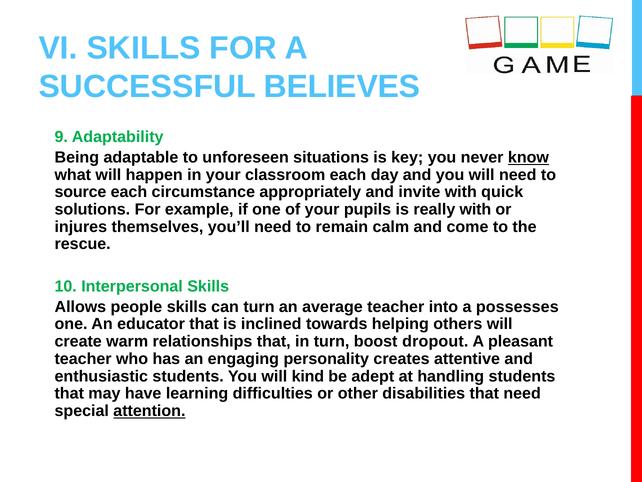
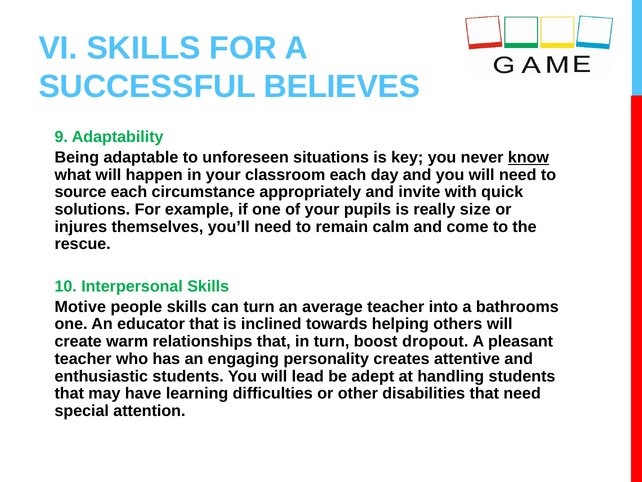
really with: with -> size
Allows: Allows -> Motive
possesses: possesses -> bathrooms
kind: kind -> lead
attention underline: present -> none
